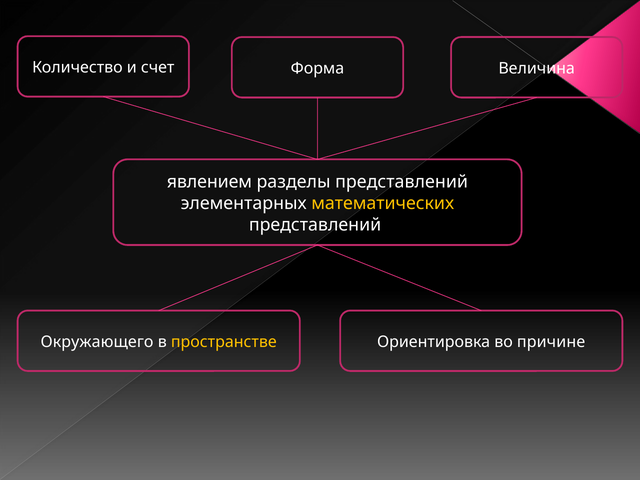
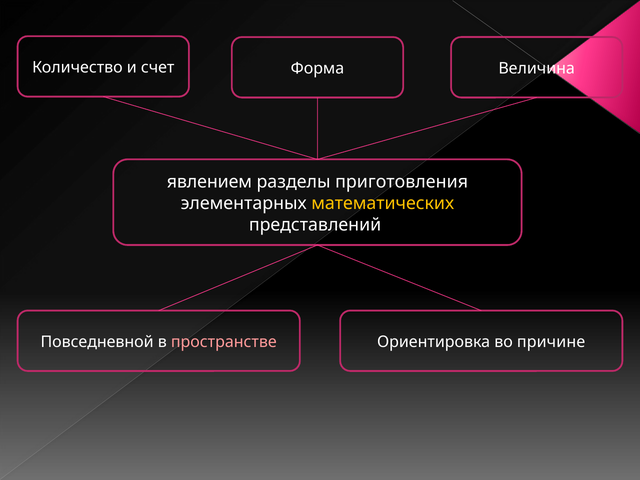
разделы представлений: представлений -> приготовления
Окружающего: Окружающего -> Повседневной
пространстве colour: yellow -> pink
